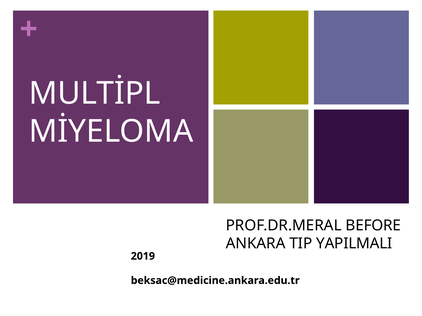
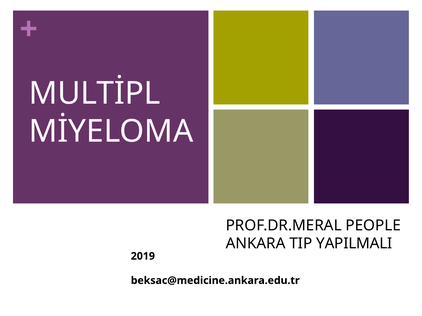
BEFORE: BEFORE -> PEOPLE
